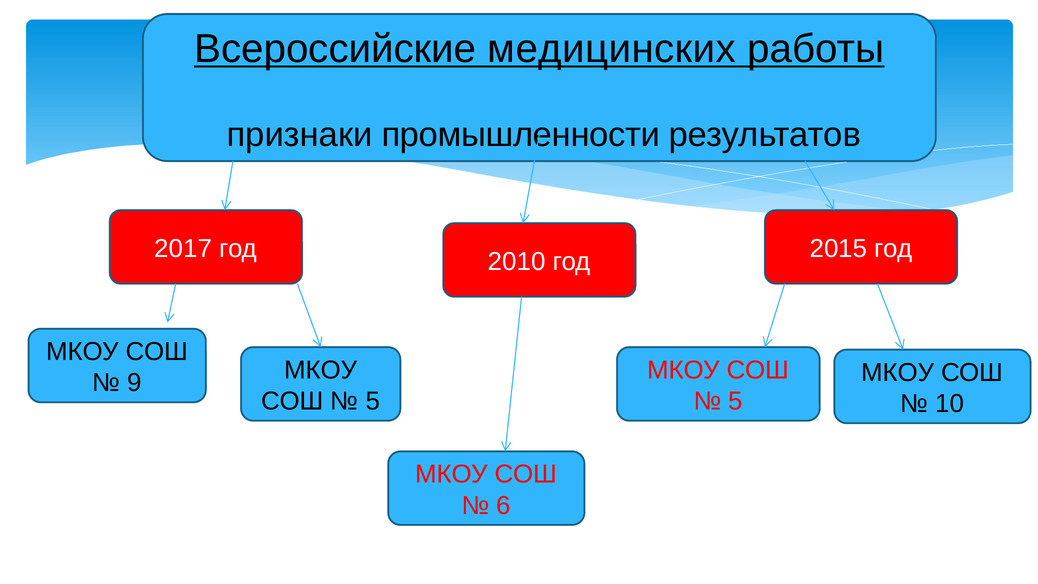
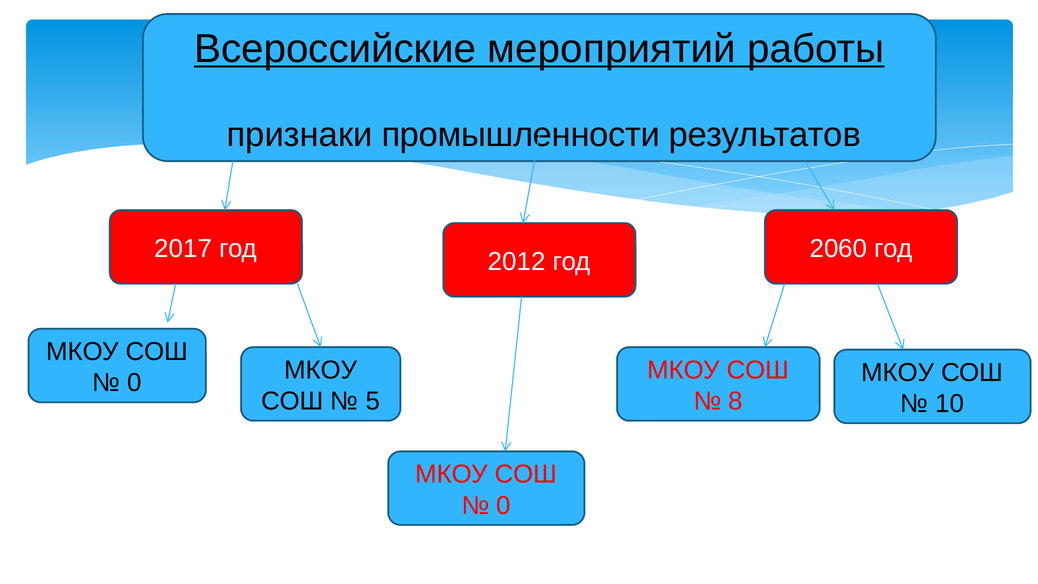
медицинских: медицинских -> мероприятий
2015: 2015 -> 2060
2010: 2010 -> 2012
9 at (135, 383): 9 -> 0
5 at (736, 401): 5 -> 8
6 at (504, 505): 6 -> 0
